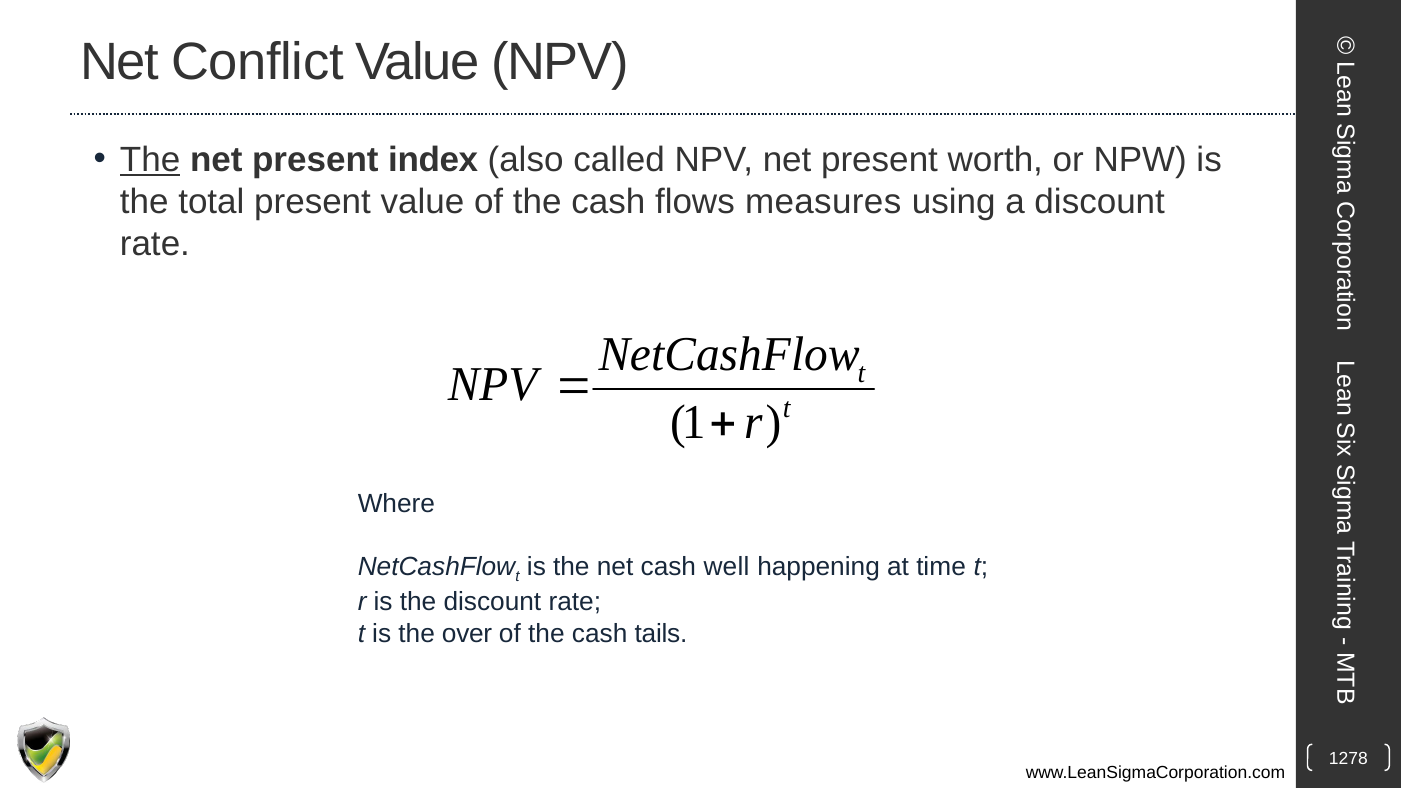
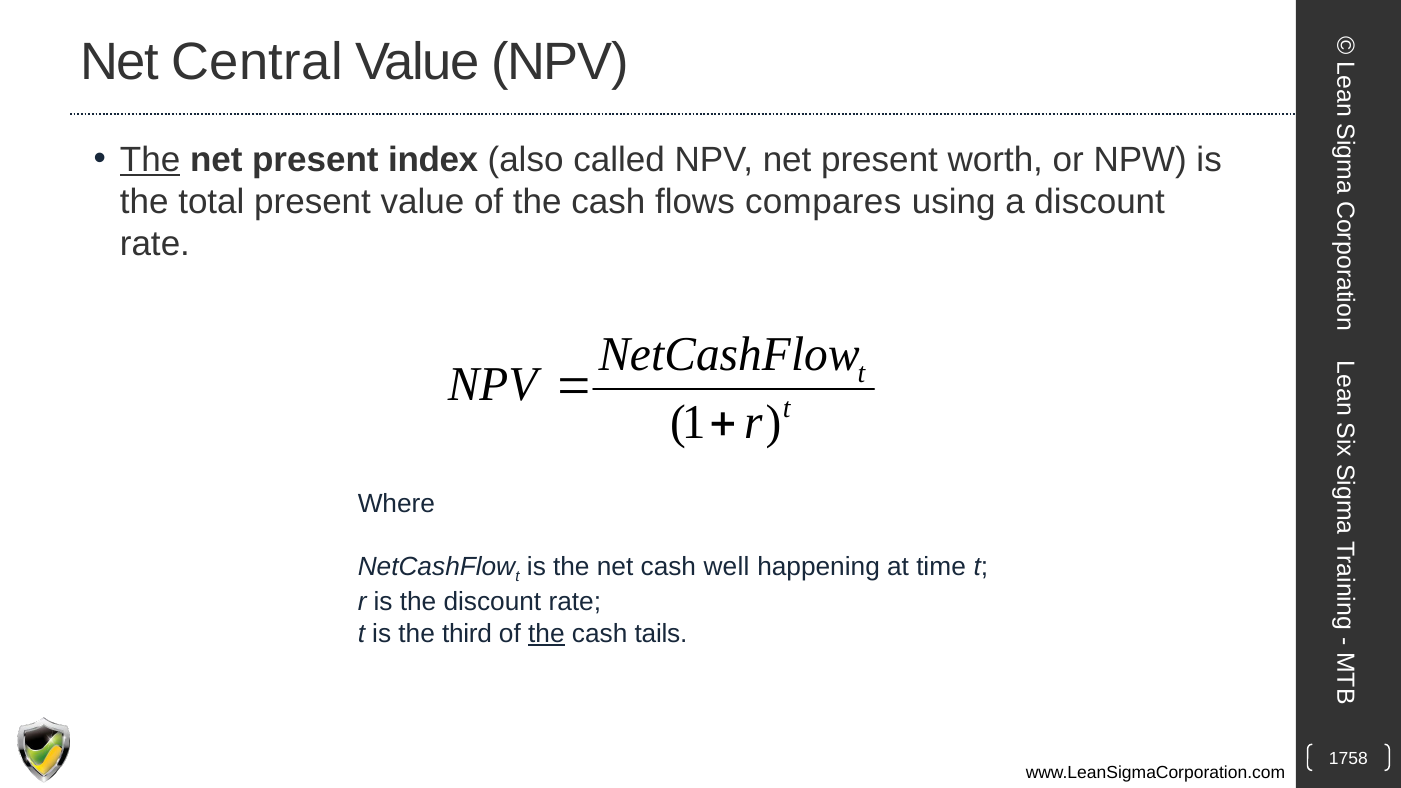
Conflict: Conflict -> Central
measures: measures -> compares
over: over -> third
the at (546, 634) underline: none -> present
1278: 1278 -> 1758
